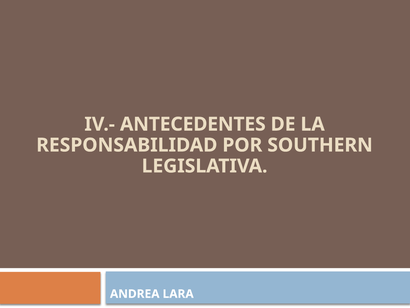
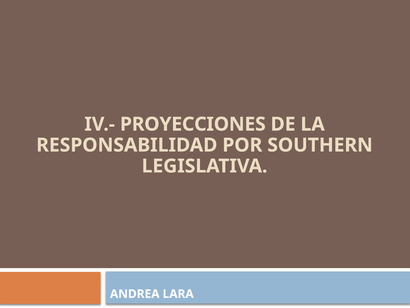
ANTECEDENTES: ANTECEDENTES -> PROYECCIONES
